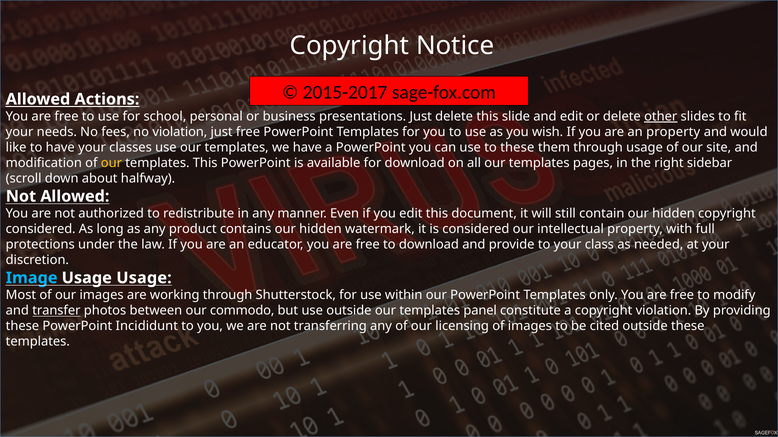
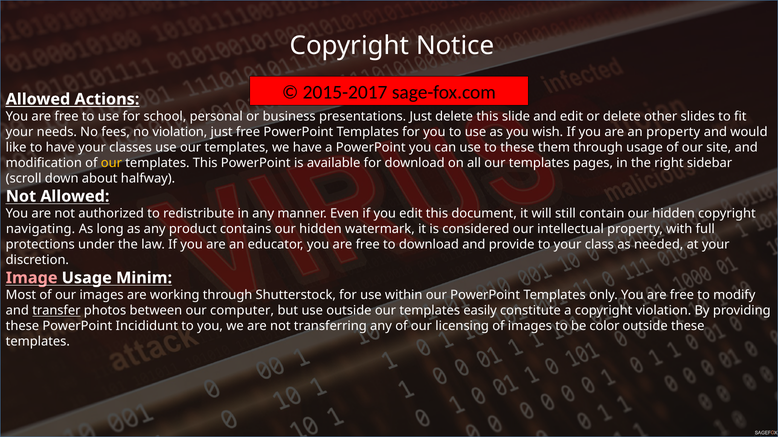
other underline: present -> none
considered at (41, 229): considered -> navigating
Image colour: light blue -> pink
Usage Usage: Usage -> Minim
commodo: commodo -> computer
panel: panel -> easily
cited: cited -> color
